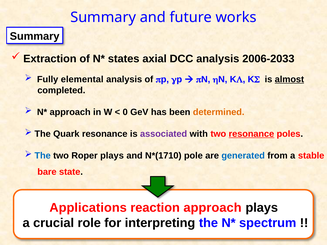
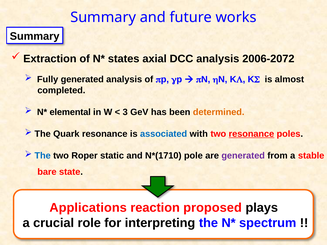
2006-2033: 2006-2033 -> 2006-2072
Fully elemental: elemental -> generated
almost underline: present -> none
approach at (70, 112): approach -> elemental
0: 0 -> 3
associated colour: purple -> blue
Roper plays: plays -> static
generated at (243, 156) colour: blue -> purple
reaction approach: approach -> proposed
